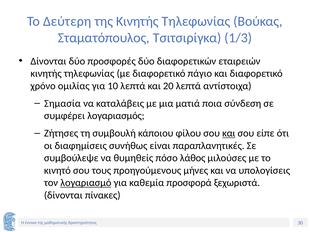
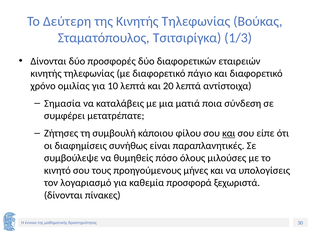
λογαριασμός: λογαριασμός -> μετατρέπατε
λάθος: λάθος -> όλους
λογαριασμό underline: present -> none
